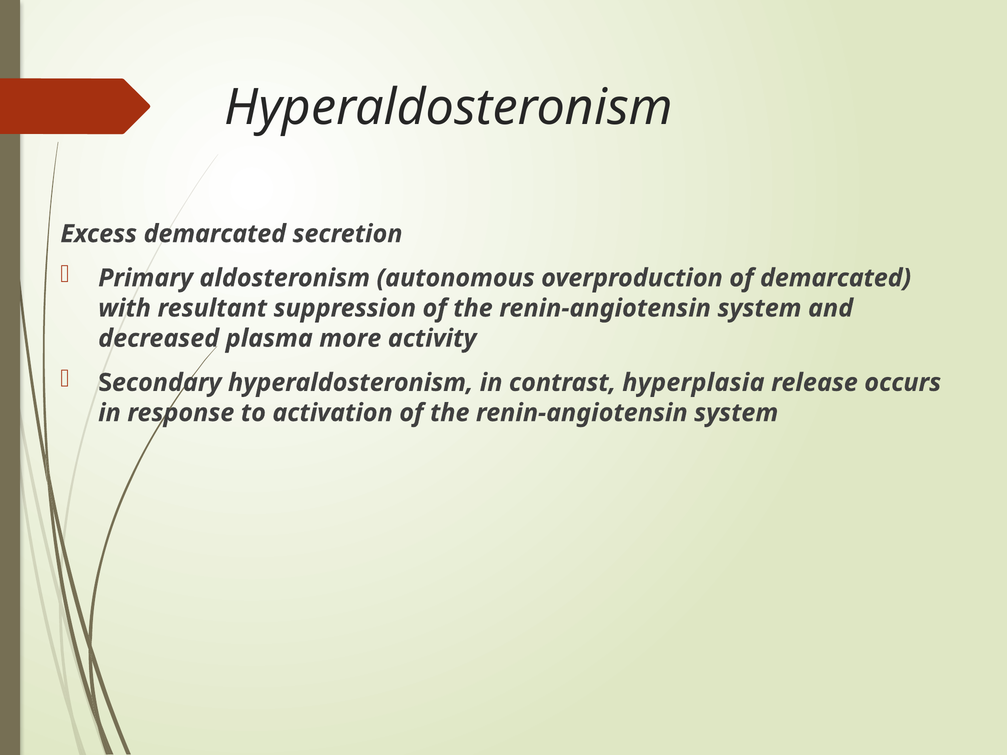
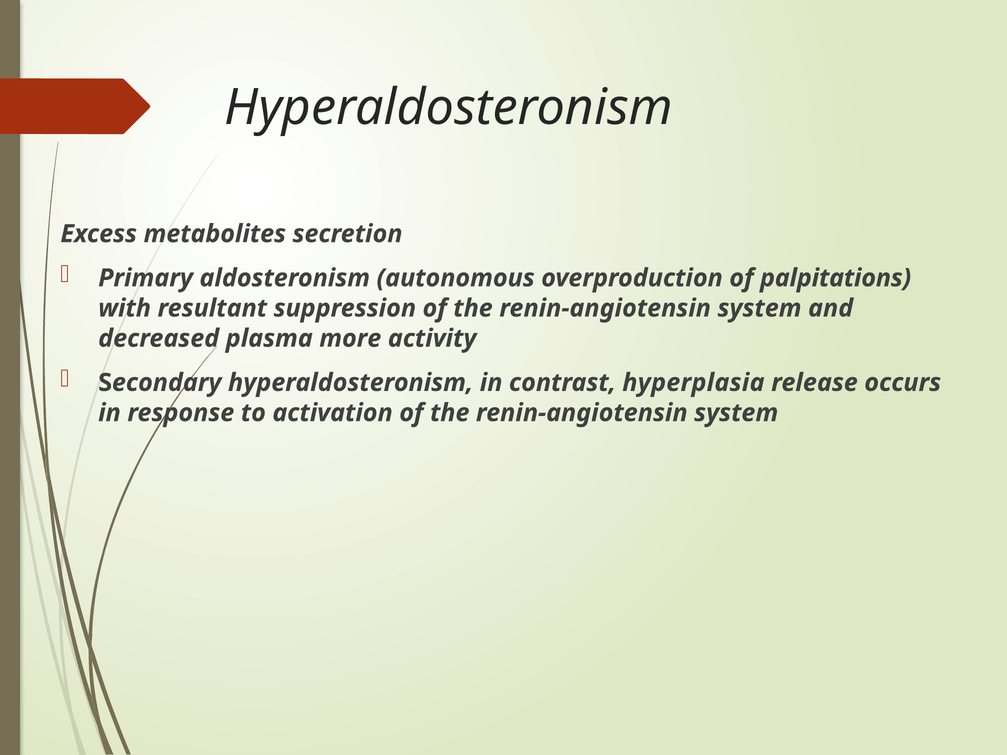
Excess demarcated: demarcated -> metabolites
of demarcated: demarcated -> palpitations
